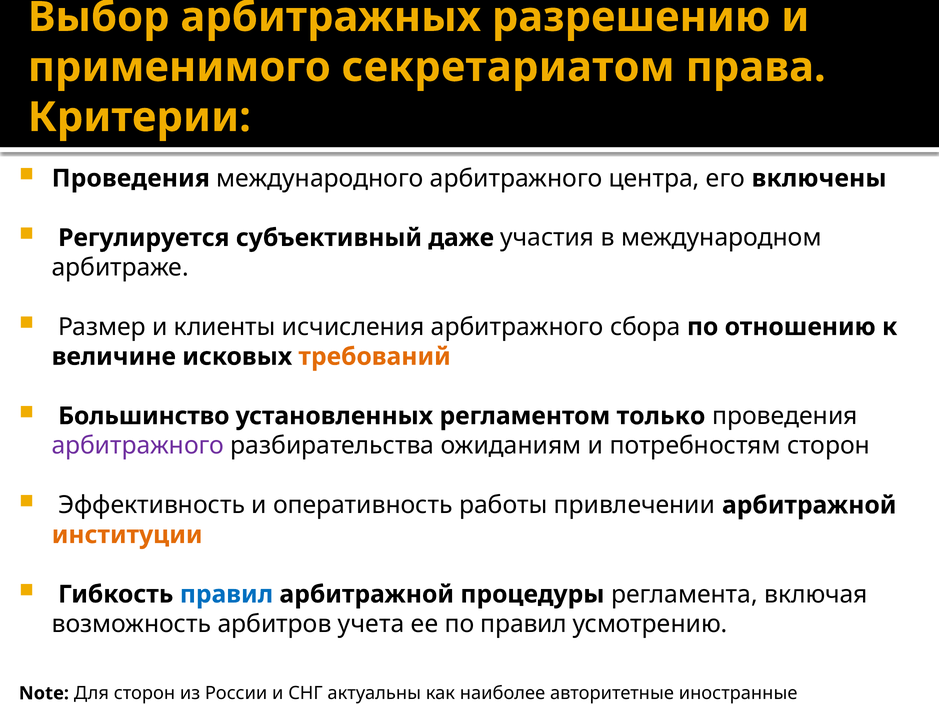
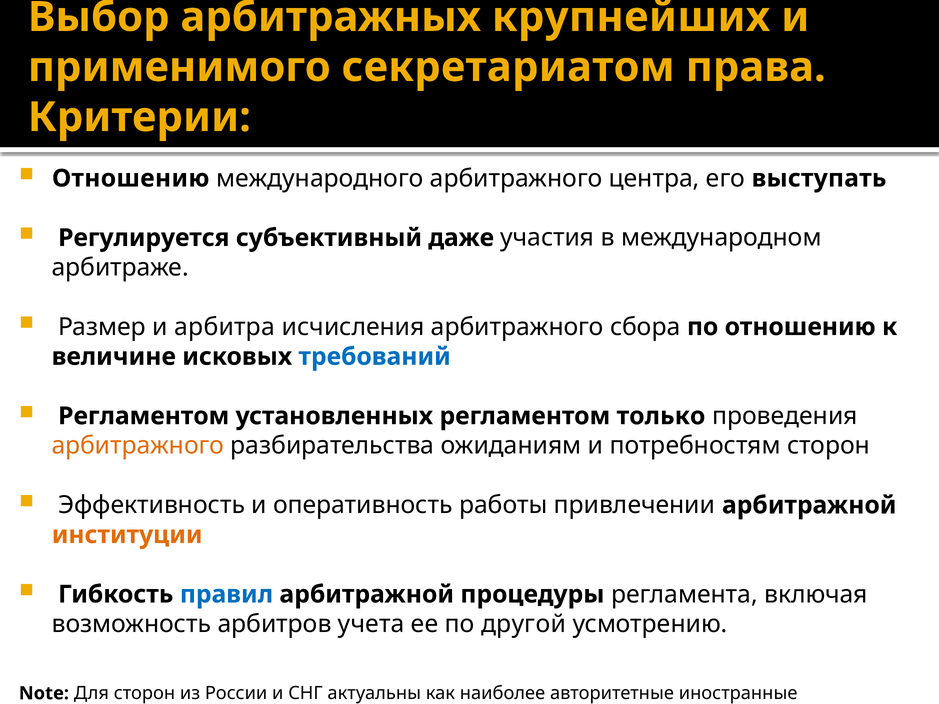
разрешению: разрешению -> крупнейших
Проведения at (131, 178): Проведения -> Отношению
включены: включены -> выступать
клиенты: клиенты -> арбитра
требований colour: orange -> blue
Большинство at (144, 416): Большинство -> Регламентом
арбитражного at (138, 446) colour: purple -> orange
по правил: правил -> другой
